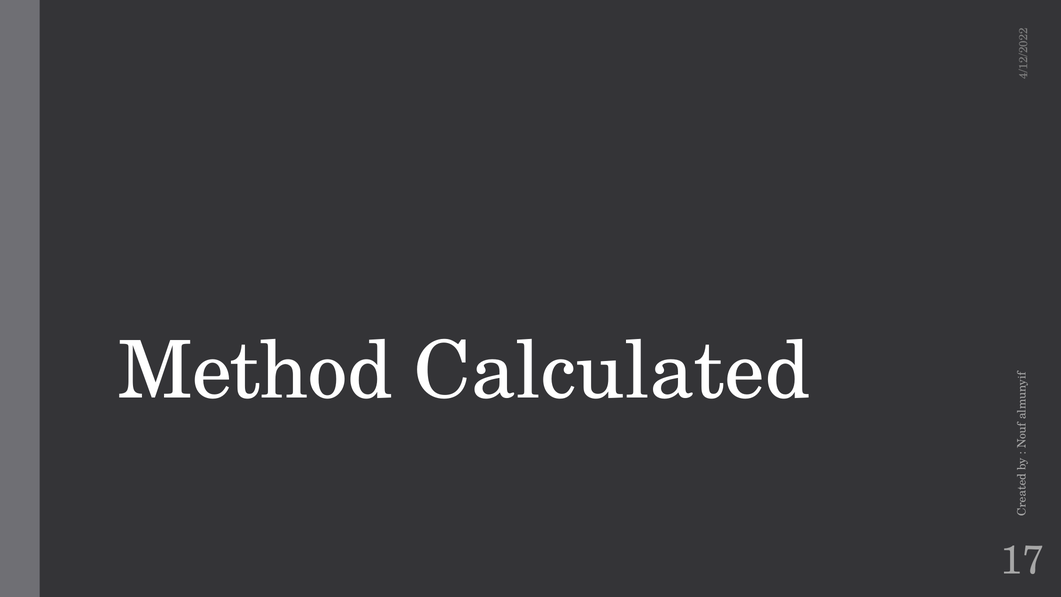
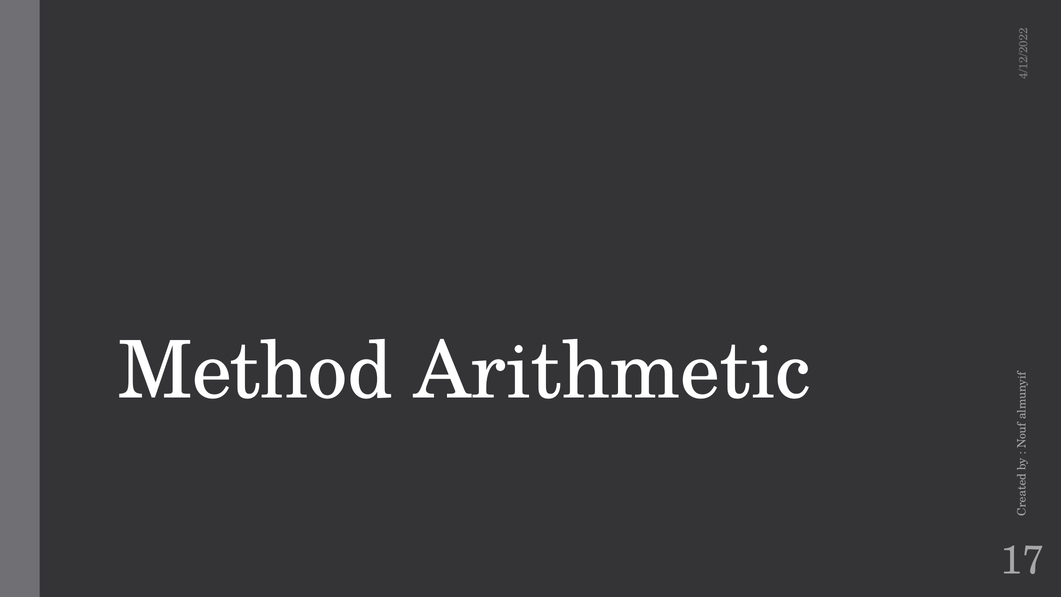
Calculated: Calculated -> Arithmetic
